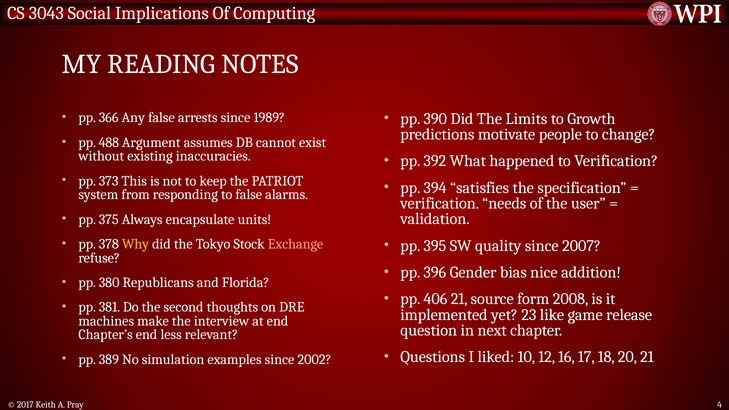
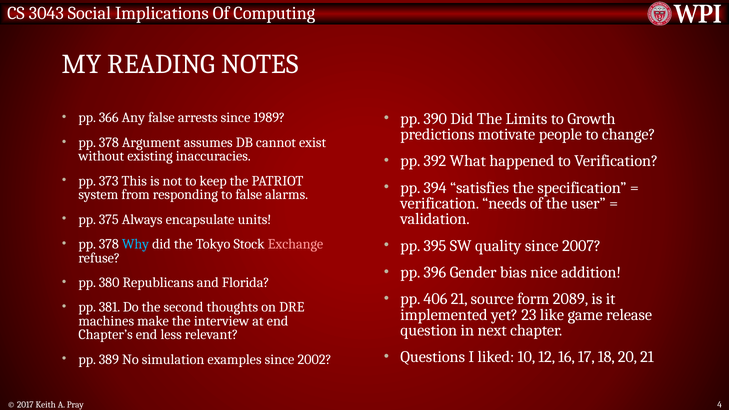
488 at (109, 142): 488 -> 378
Why colour: yellow -> light blue
2008: 2008 -> 2089
